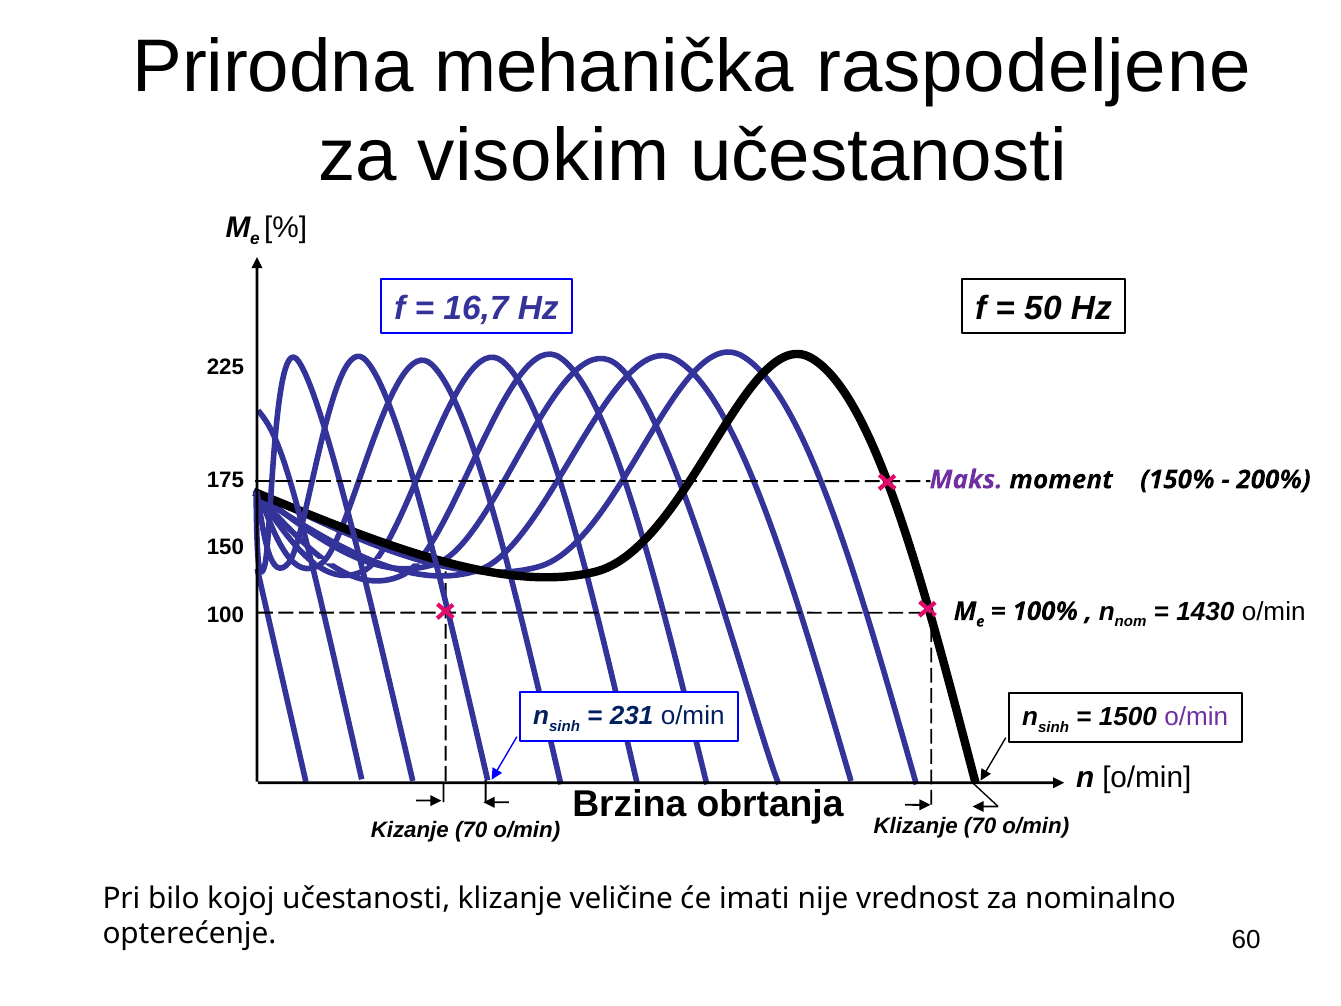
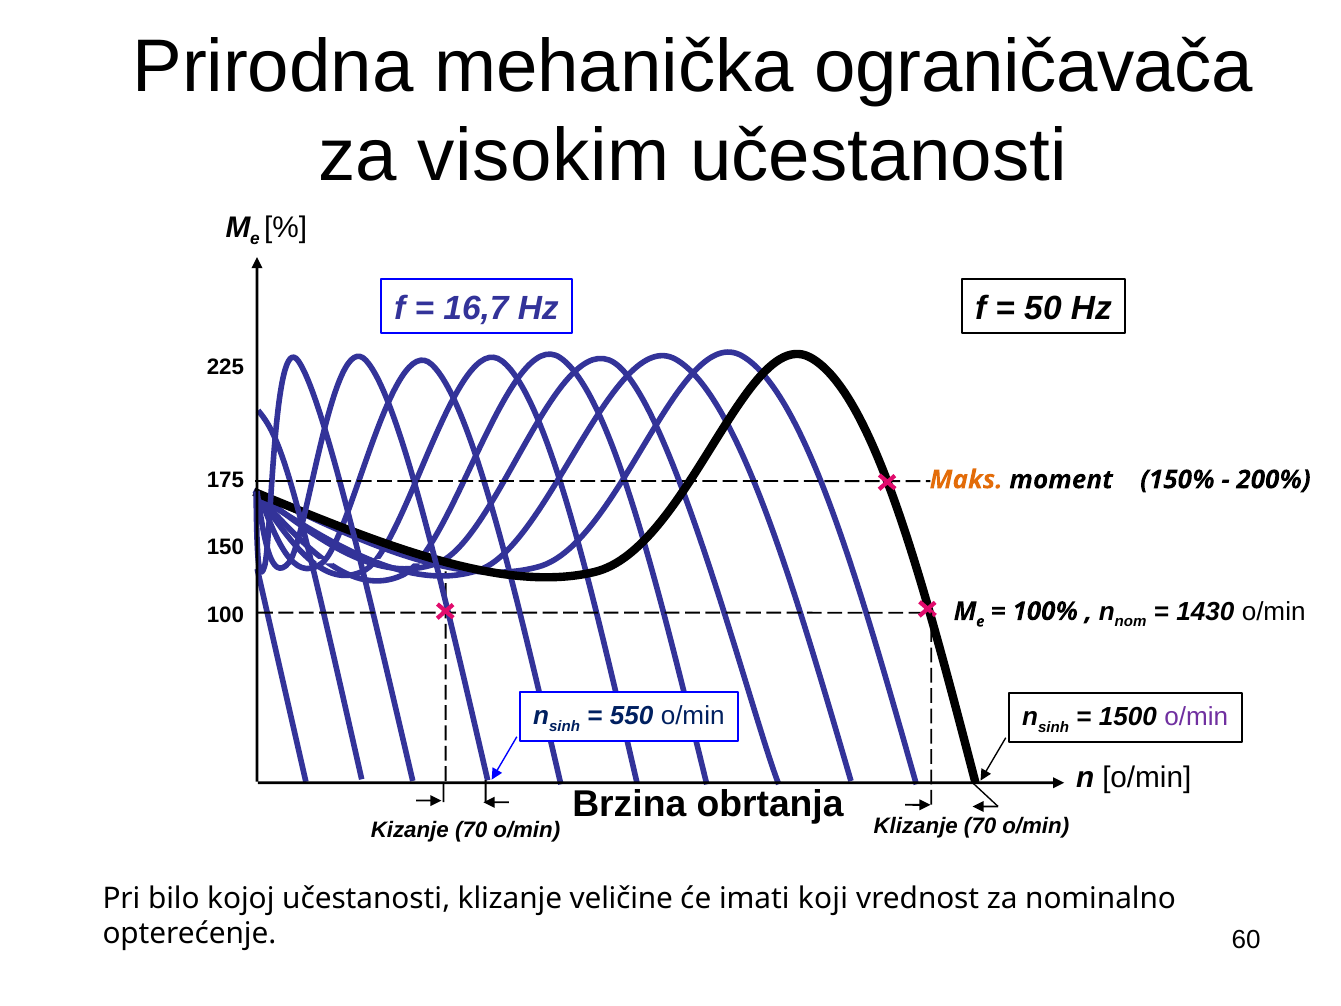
raspodeljene: raspodeljene -> ograničavača
Maks colour: purple -> orange
231: 231 -> 550
nije: nije -> koji
